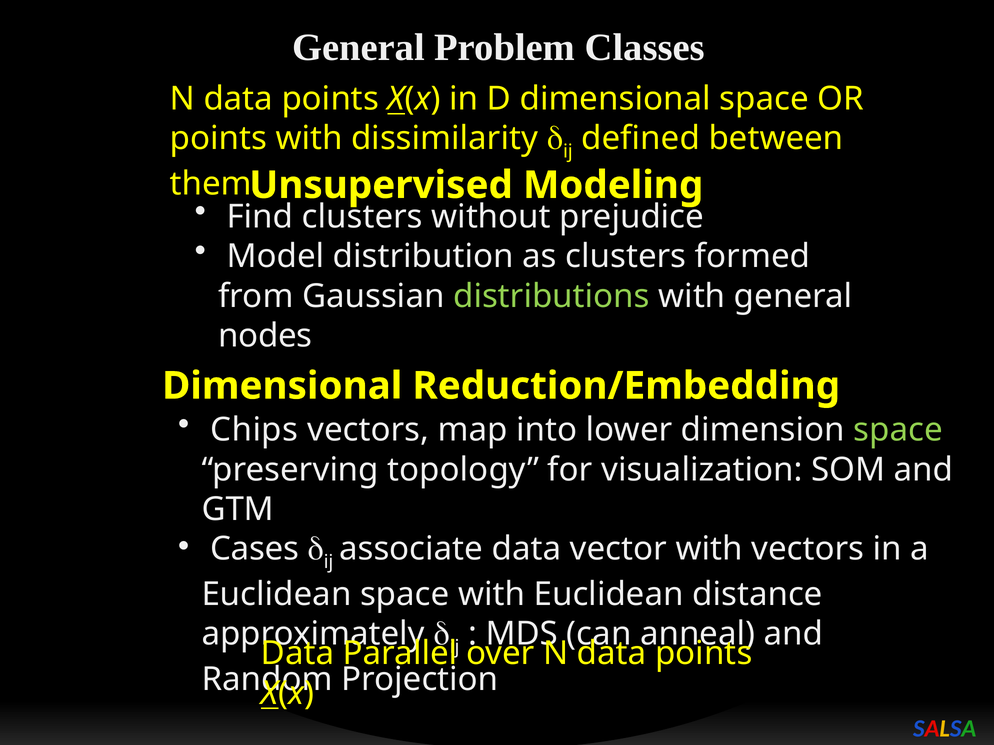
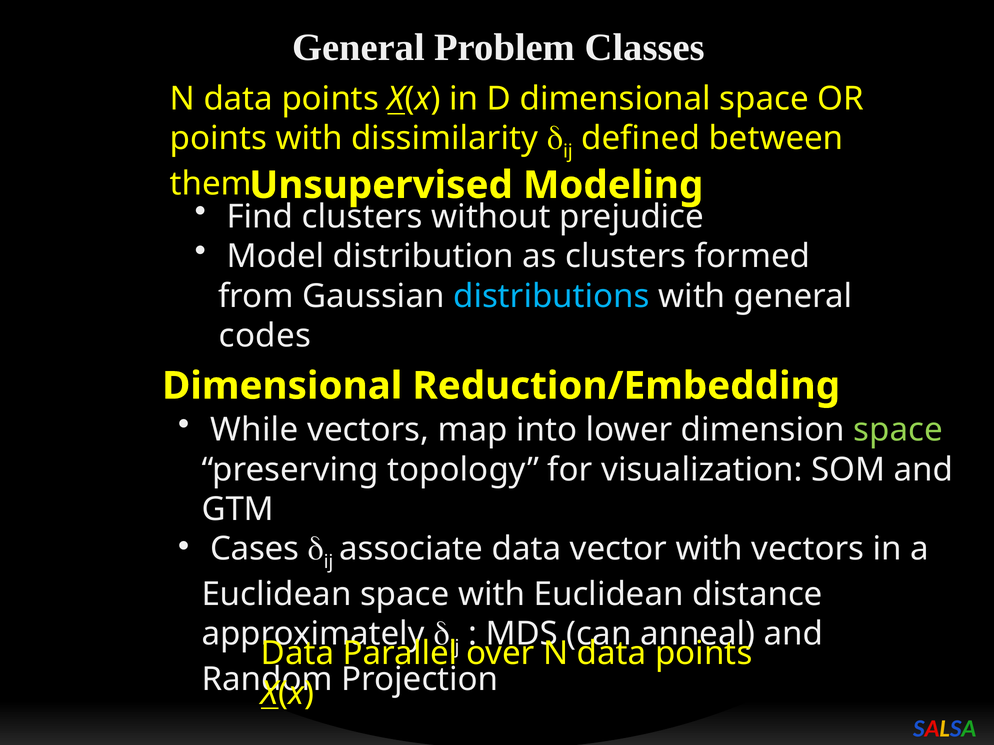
distributions colour: light green -> light blue
nodes: nodes -> codes
Chips: Chips -> While
